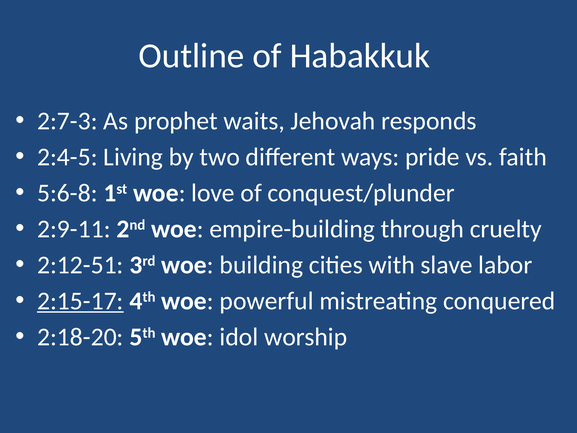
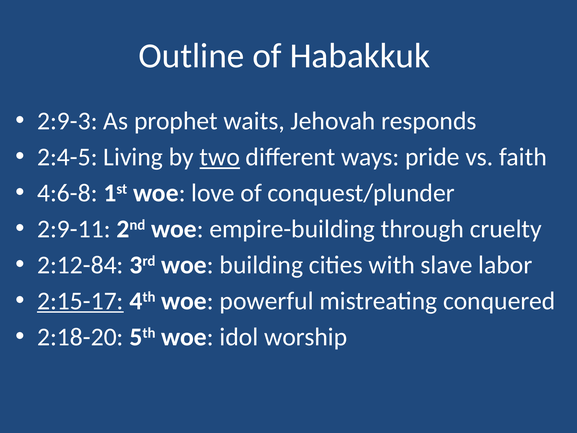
2:7-3: 2:7-3 -> 2:9-3
two underline: none -> present
5:6-8: 5:6-8 -> 4:6-8
2:12-51: 2:12-51 -> 2:12-84
